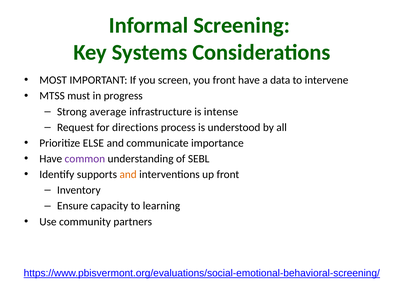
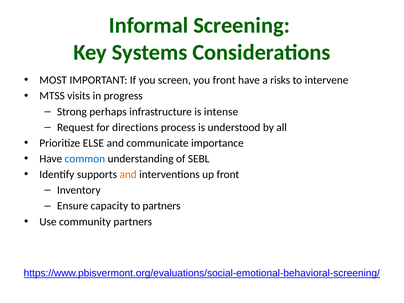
data: data -> risks
must: must -> visits
average: average -> perhaps
common colour: purple -> blue
to learning: learning -> partners
